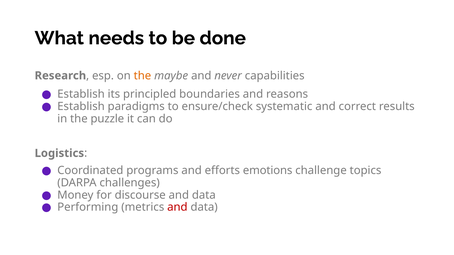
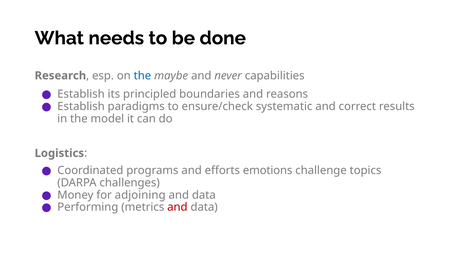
the at (142, 76) colour: orange -> blue
puzzle: puzzle -> model
discourse: discourse -> adjoining
